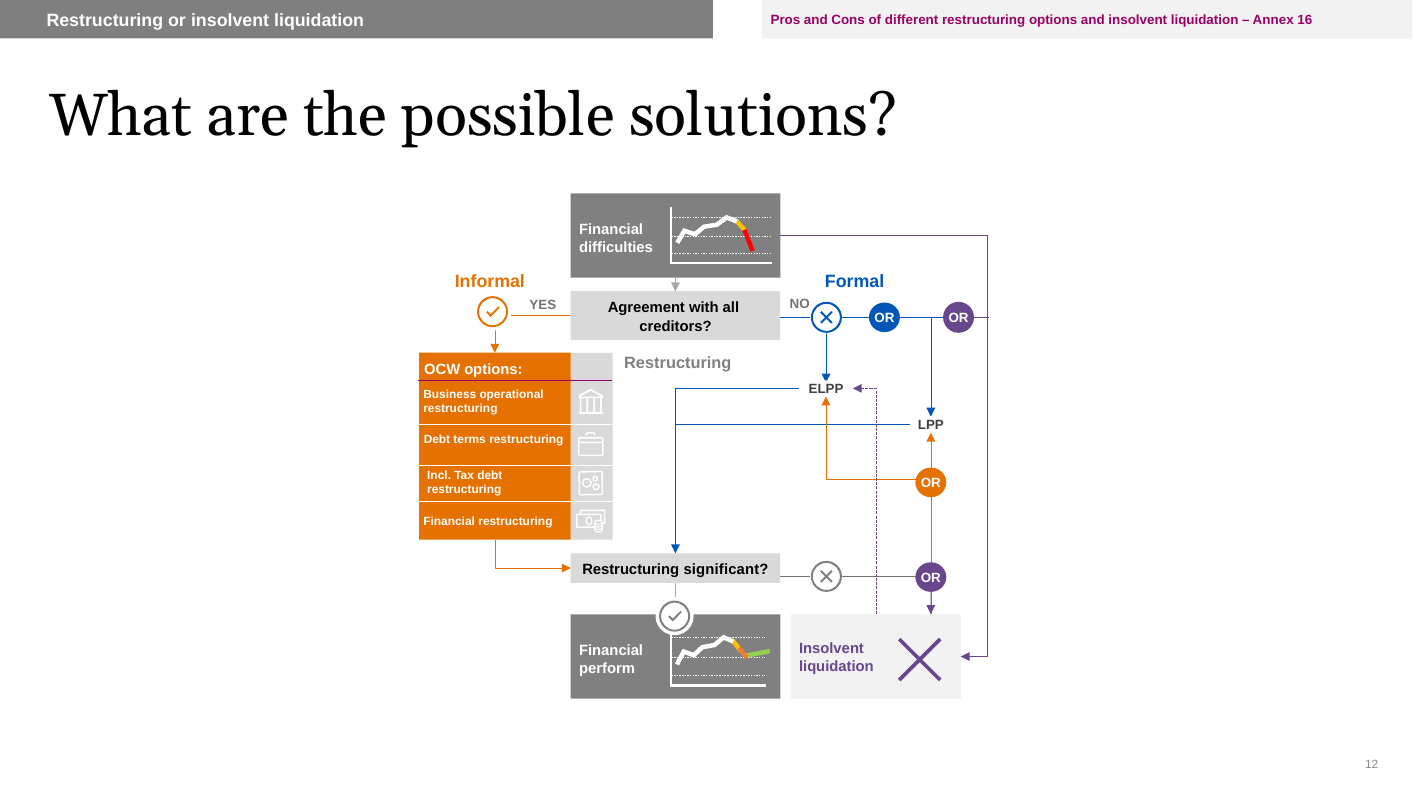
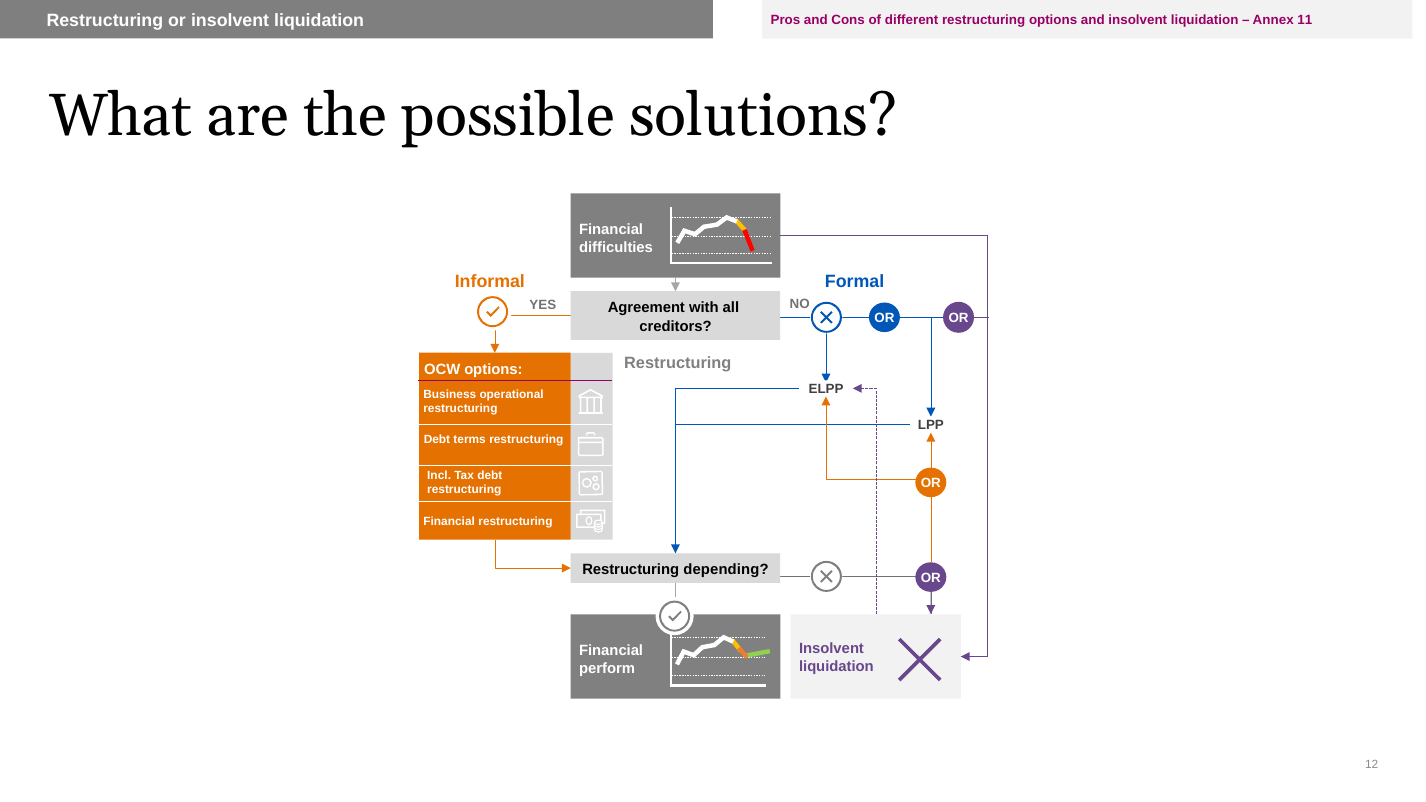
16: 16 -> 11
significant: significant -> depending
